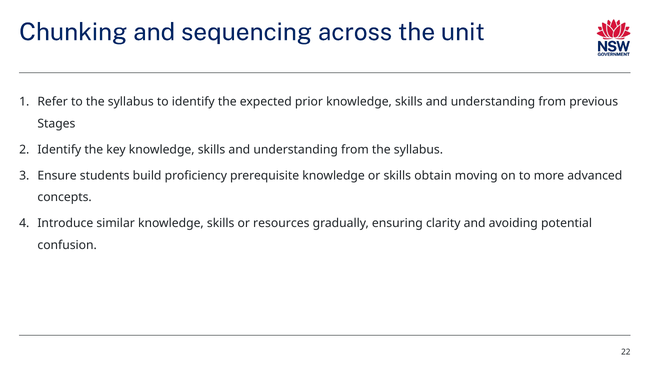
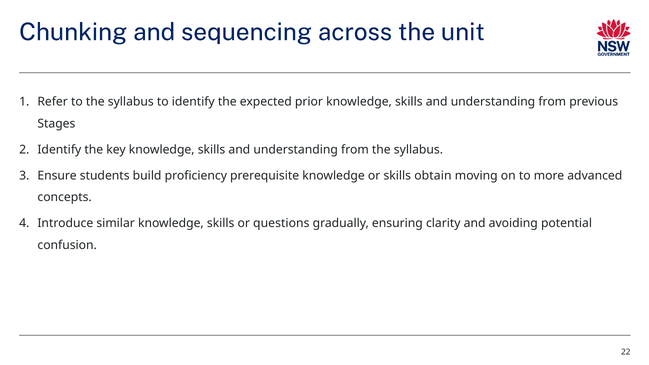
resources: resources -> questions
